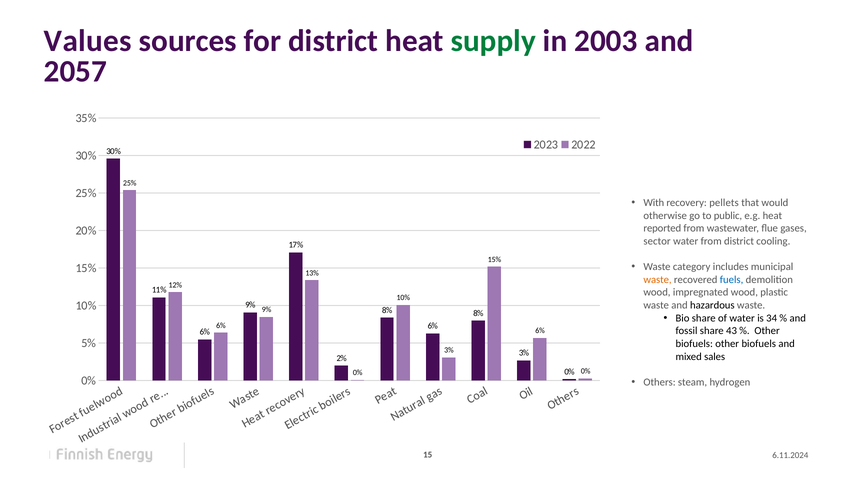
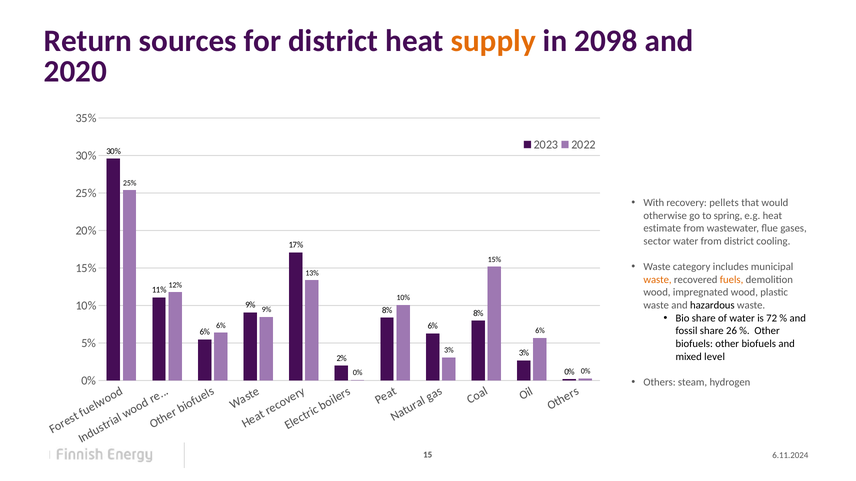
Values: Values -> Return
supply colour: green -> orange
2003: 2003 -> 2098
2057: 2057 -> 2020
public: public -> spring
reported: reported -> estimate
fuels colour: blue -> orange
34: 34 -> 72
43: 43 -> 26
sales: sales -> level
